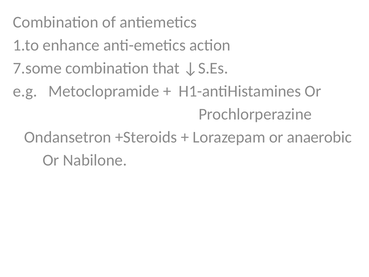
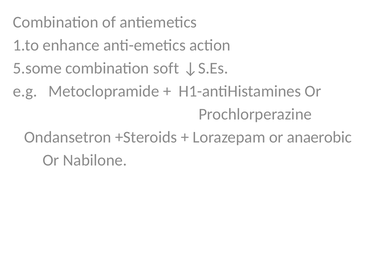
7.some: 7.some -> 5.some
that: that -> soft
